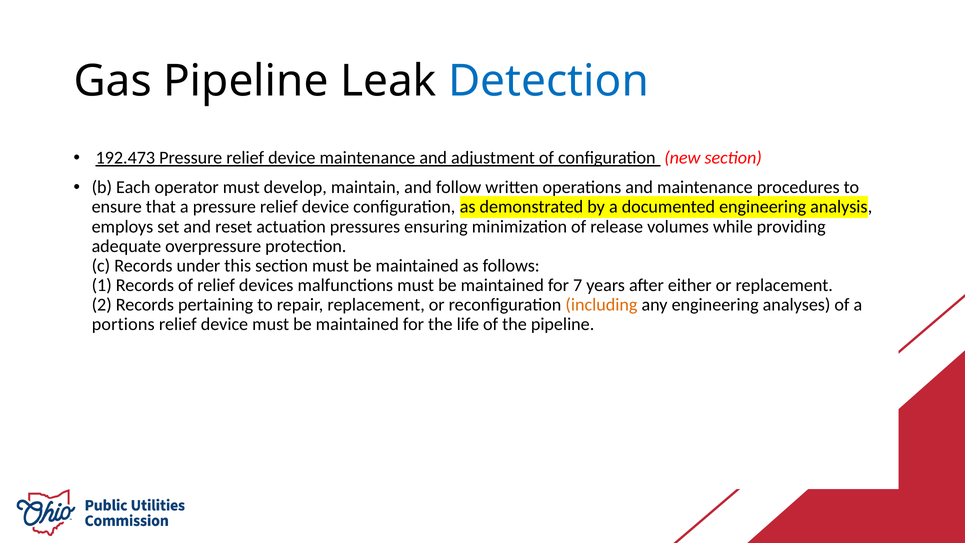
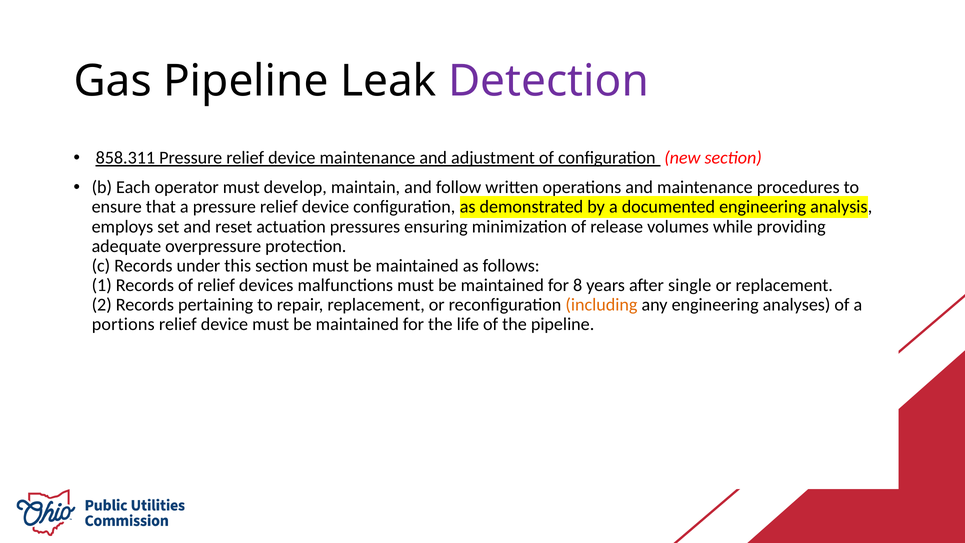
Detection colour: blue -> purple
192.473: 192.473 -> 858.311
7: 7 -> 8
either: either -> single
